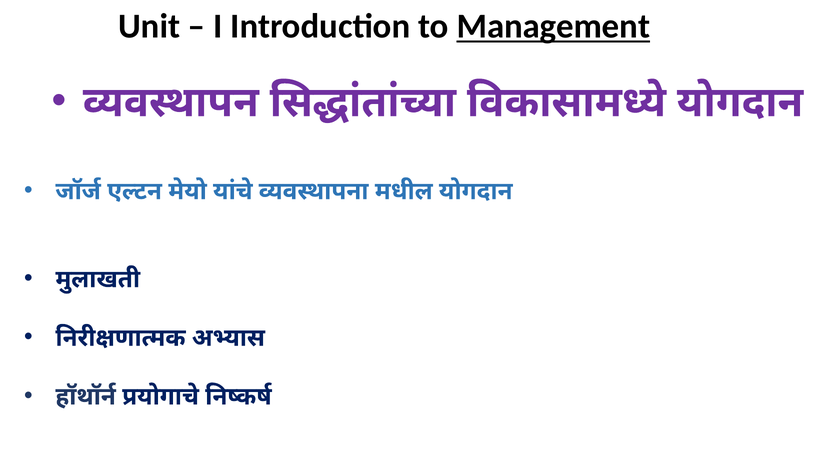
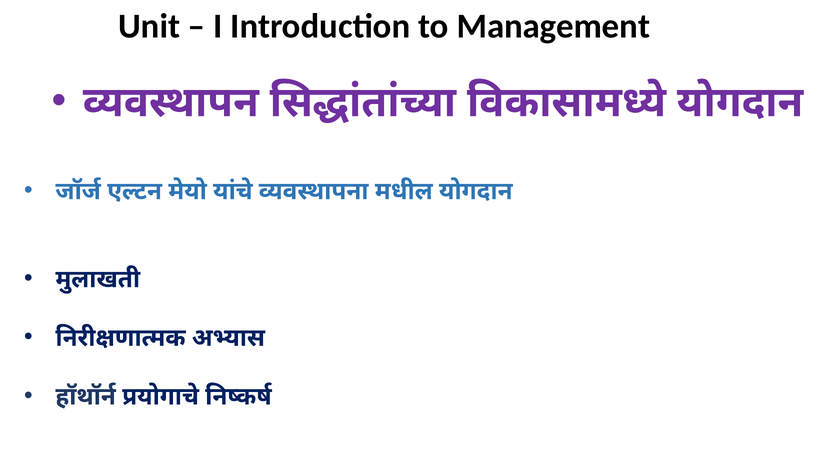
Management underline: present -> none
